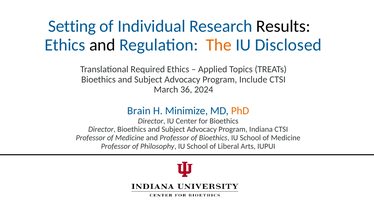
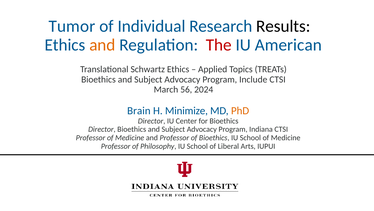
Setting: Setting -> Tumor
and at (102, 45) colour: black -> orange
The colour: orange -> red
Disclosed: Disclosed -> American
Required: Required -> Schwartz
36: 36 -> 56
